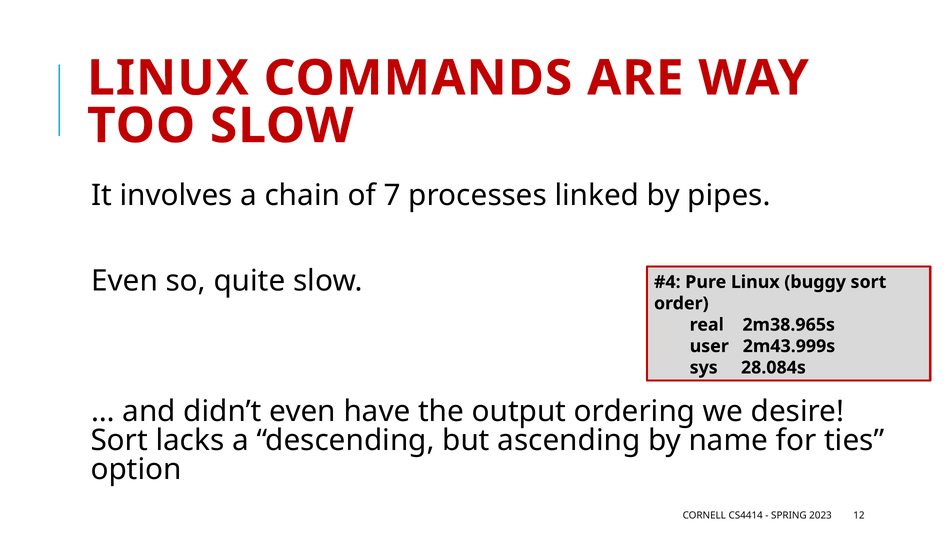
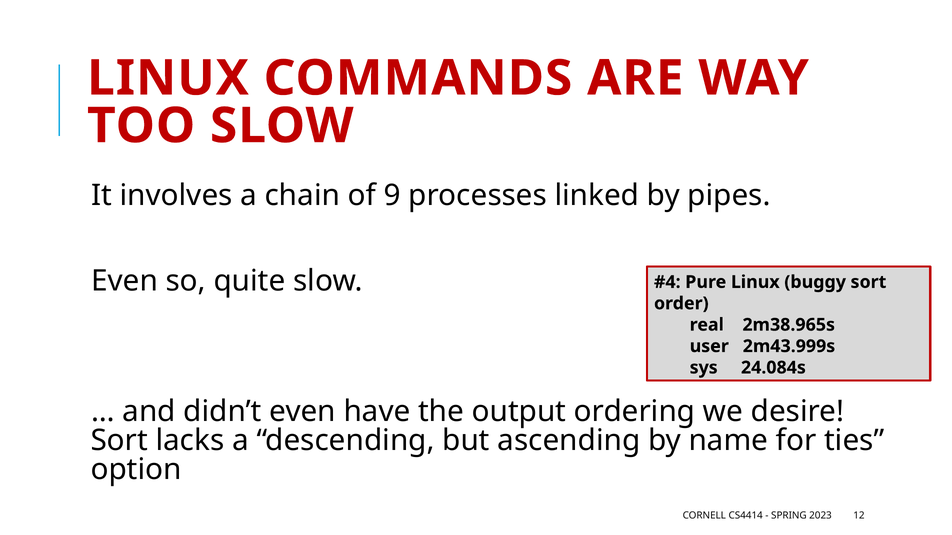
7: 7 -> 9
28.084s: 28.084s -> 24.084s
